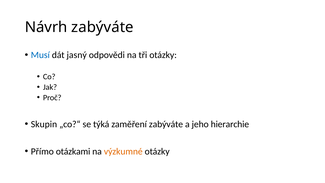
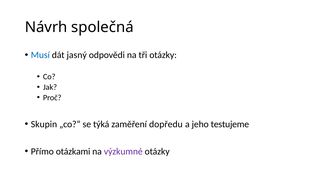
Návrh zabýváte: zabýváte -> společná
zaměření zabýváte: zabýváte -> dopředu
hierarchie: hierarchie -> testujeme
výzkumné colour: orange -> purple
